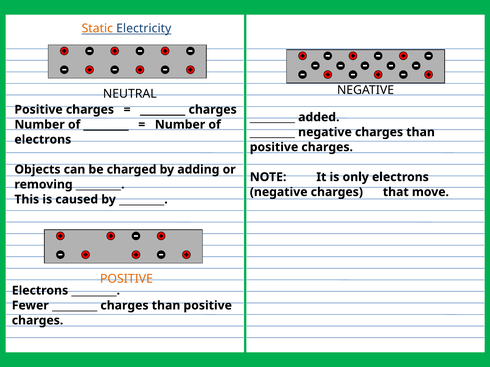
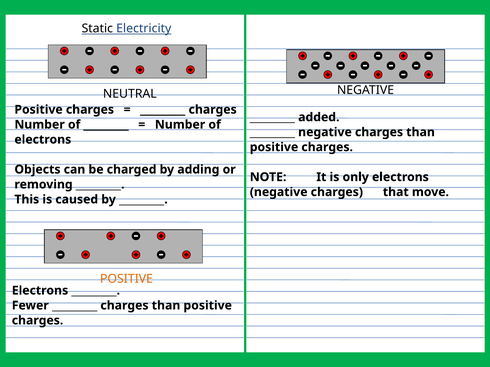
Static colour: orange -> black
